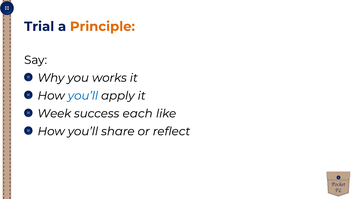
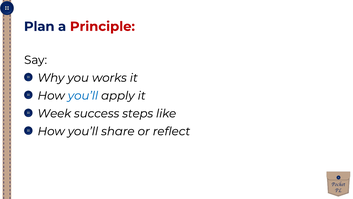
Trial: Trial -> Plan
Principle colour: orange -> red
each: each -> steps
